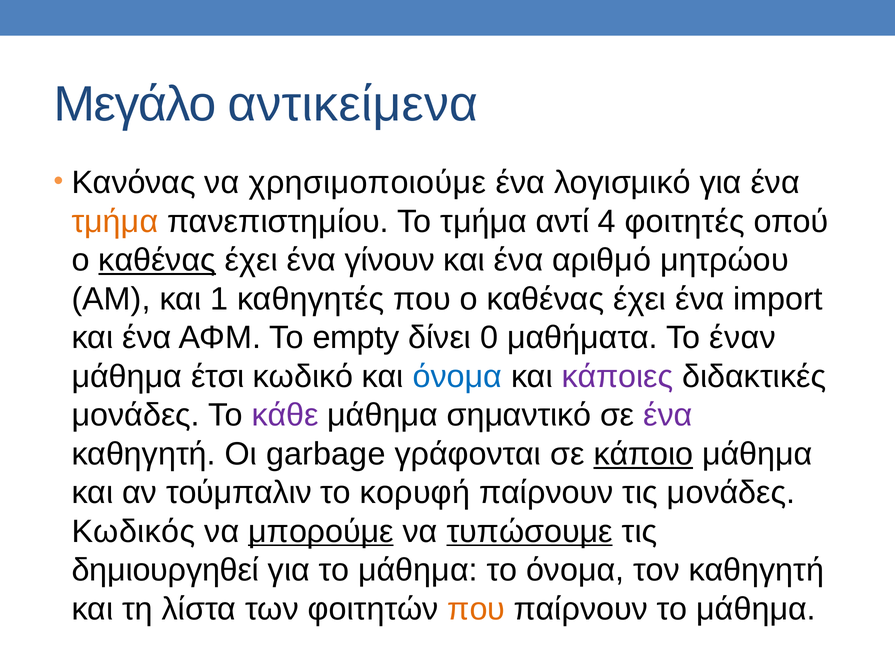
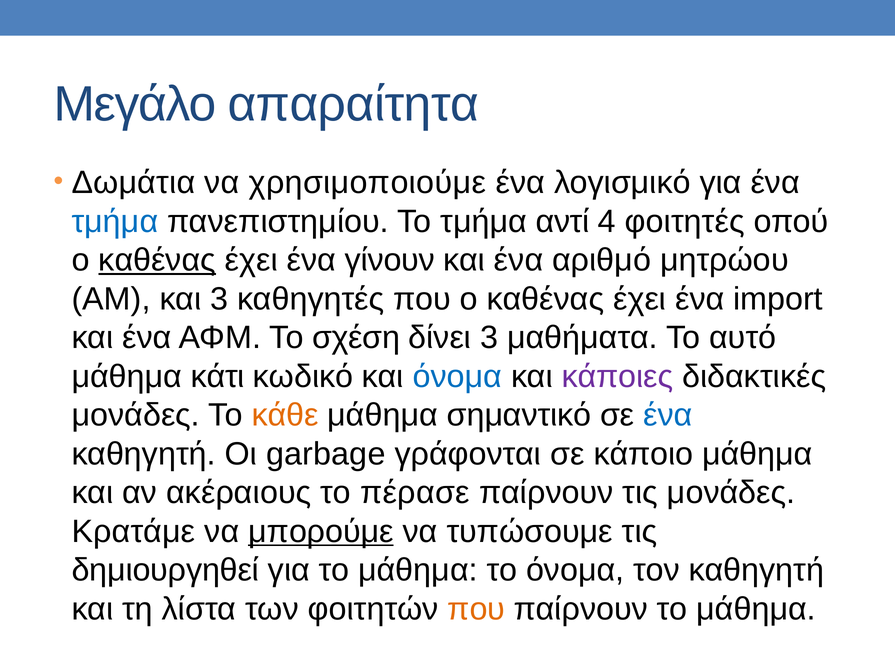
αντικείμενα: αντικείμενα -> απαραίτητα
Κανόνας: Κανόνας -> Δωμάτια
τμήμα at (115, 222) colour: orange -> blue
και 1: 1 -> 3
empty: empty -> σχέση
δίνει 0: 0 -> 3
έναν: έναν -> αυτό
έτσι: έτσι -> κάτι
κάθε colour: purple -> orange
ένα at (668, 415) colour: purple -> blue
κάποιο underline: present -> none
τούμπαλιν: τούμπαλιν -> ακέραιους
κορυφή: κορυφή -> πέρασε
Κωδικός: Κωδικός -> Κρατάμε
τυπώσουμε underline: present -> none
